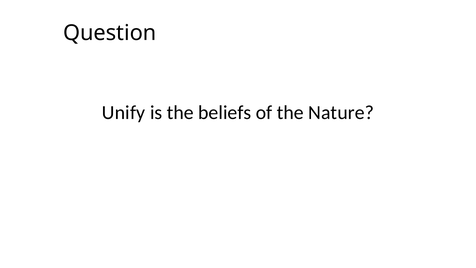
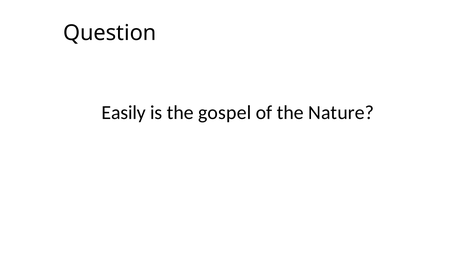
Unify: Unify -> Easily
beliefs: beliefs -> gospel
